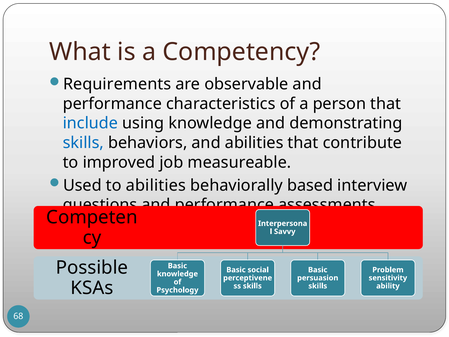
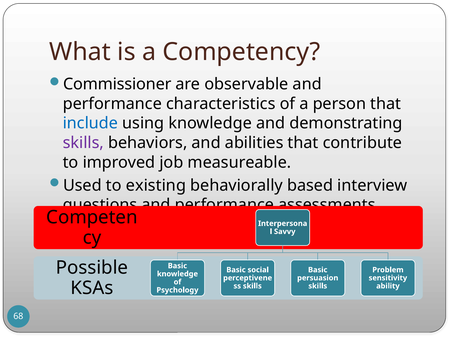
Requirements: Requirements -> Commissioner
skills at (83, 143) colour: blue -> purple
to abilities: abilities -> existing
